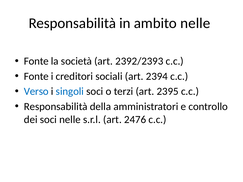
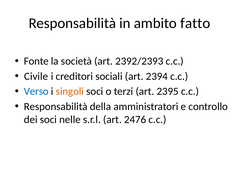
ambito nelle: nelle -> fatto
Fonte at (36, 76): Fonte -> Civile
singoli colour: blue -> orange
